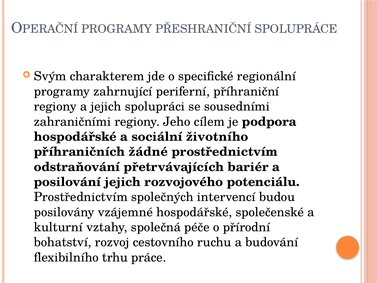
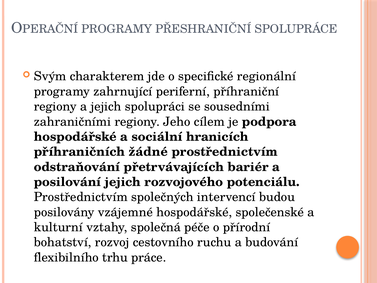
životního: životního -> hranicích
